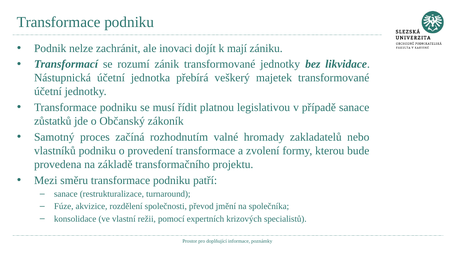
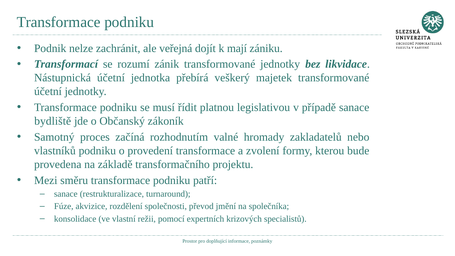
inovaci: inovaci -> veřejná
zůstatků: zůstatků -> bydliště
